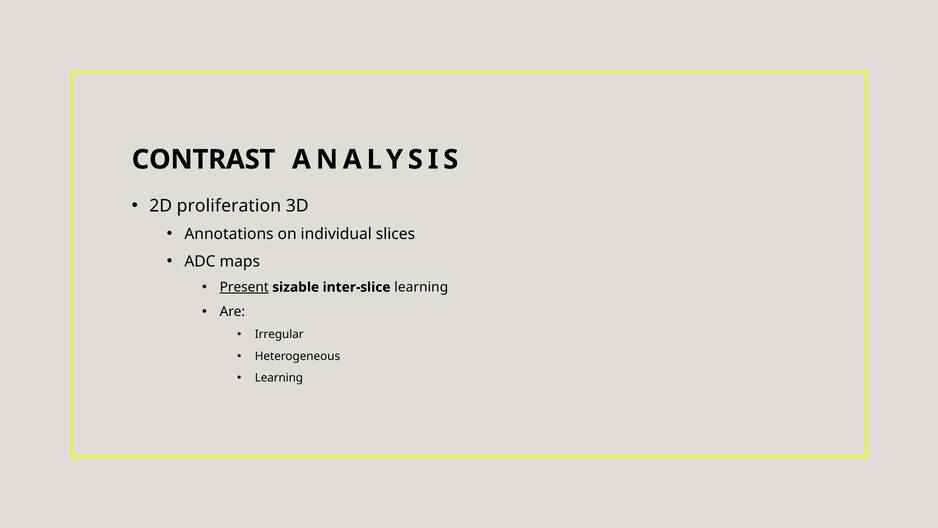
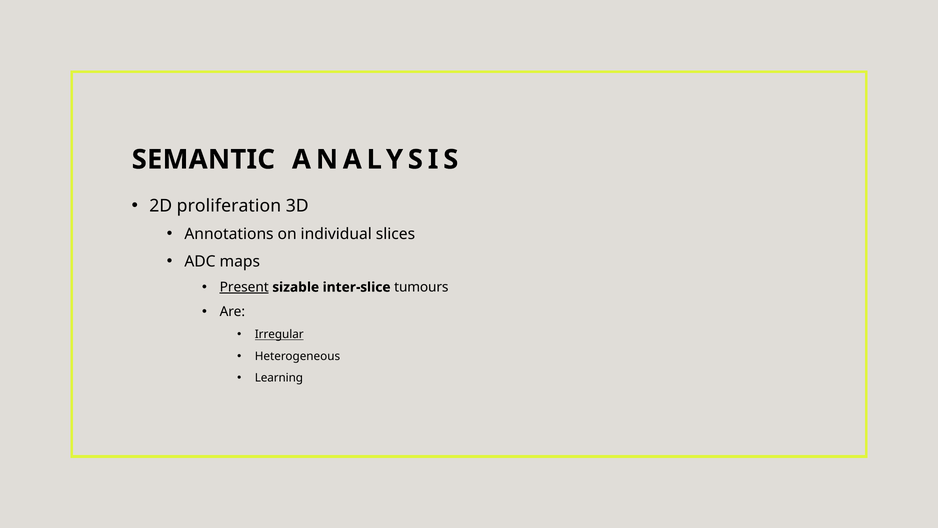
CONTRAST: CONTRAST -> SEMANTIC
inter-slice learning: learning -> tumours
Irregular underline: none -> present
